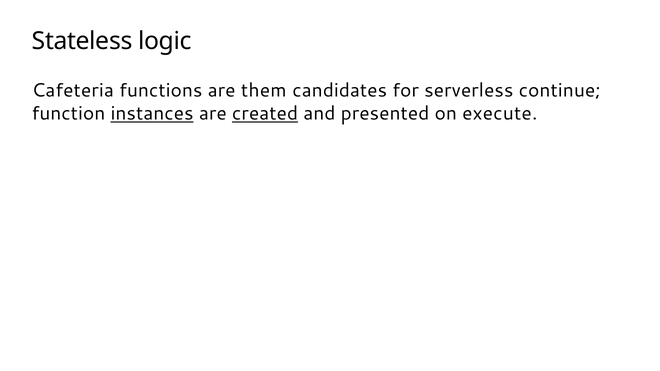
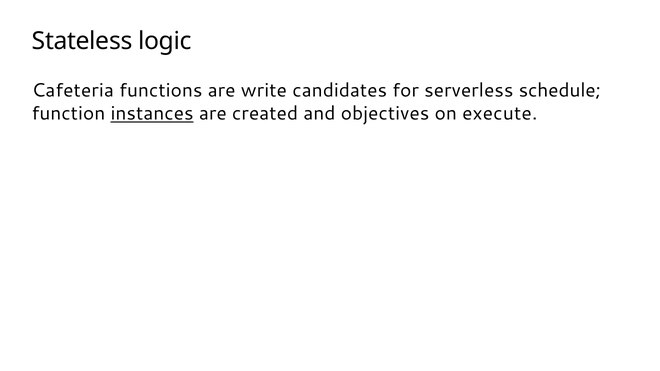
them: them -> write
continue: continue -> schedule
created underline: present -> none
presented: presented -> objectives
